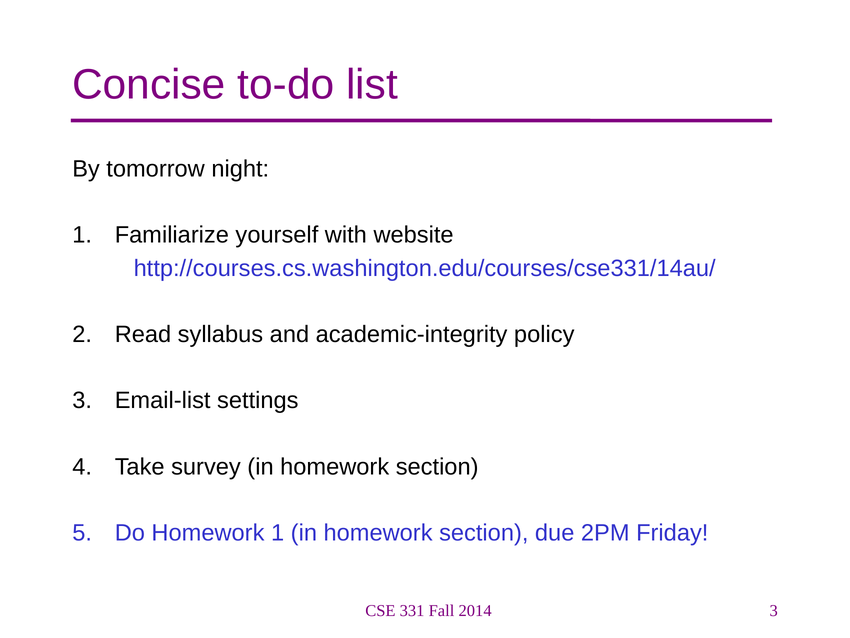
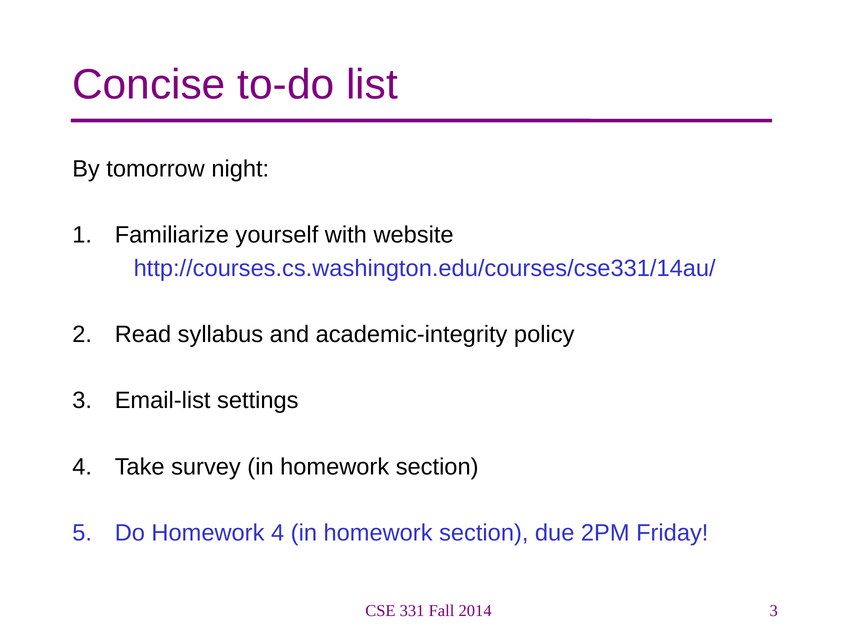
Homework 1: 1 -> 4
